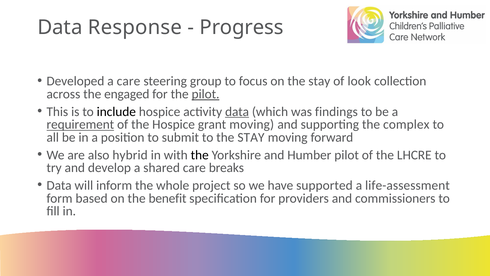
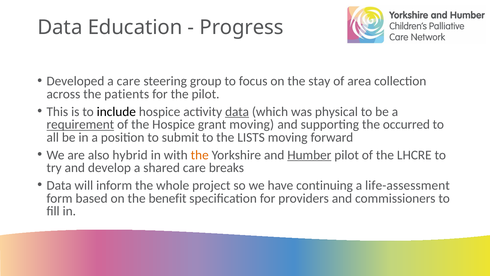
Response: Response -> Education
look: look -> area
engaged: engaged -> patients
pilot at (206, 94) underline: present -> none
findings: findings -> physical
complex: complex -> occurred
to the STAY: STAY -> LISTS
the at (200, 155) colour: black -> orange
Humber underline: none -> present
supported: supported -> continuing
